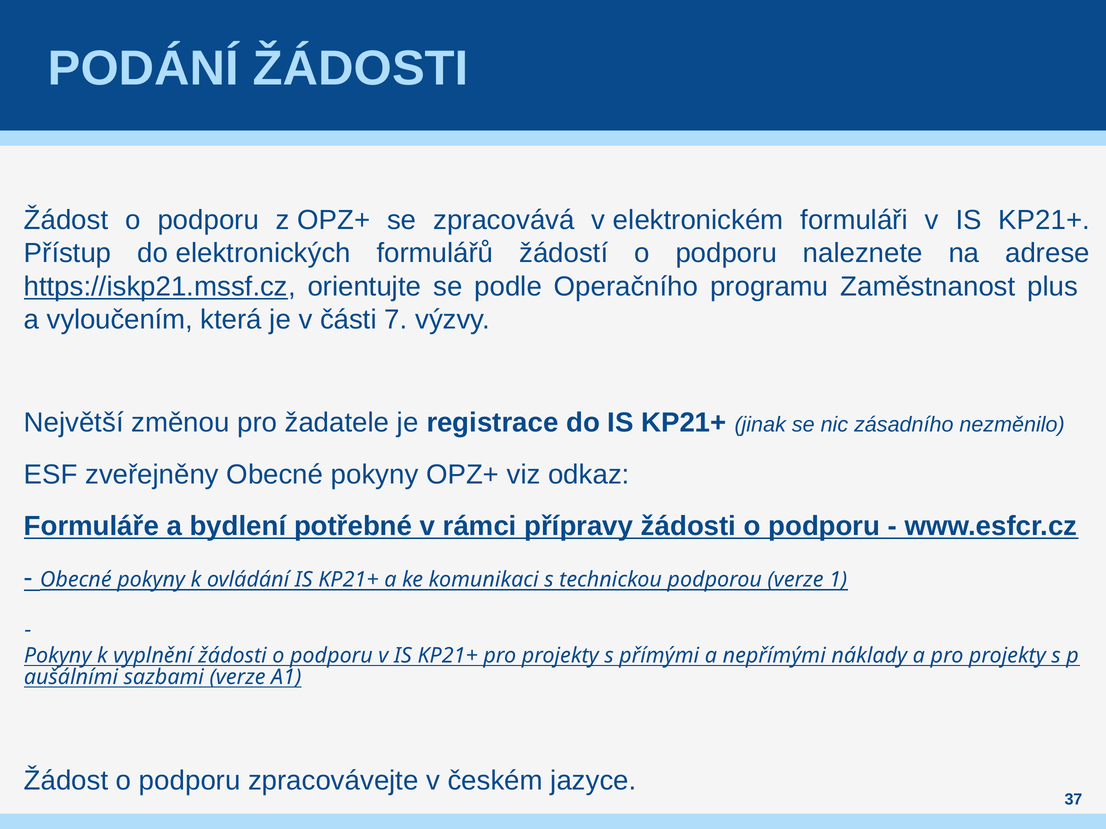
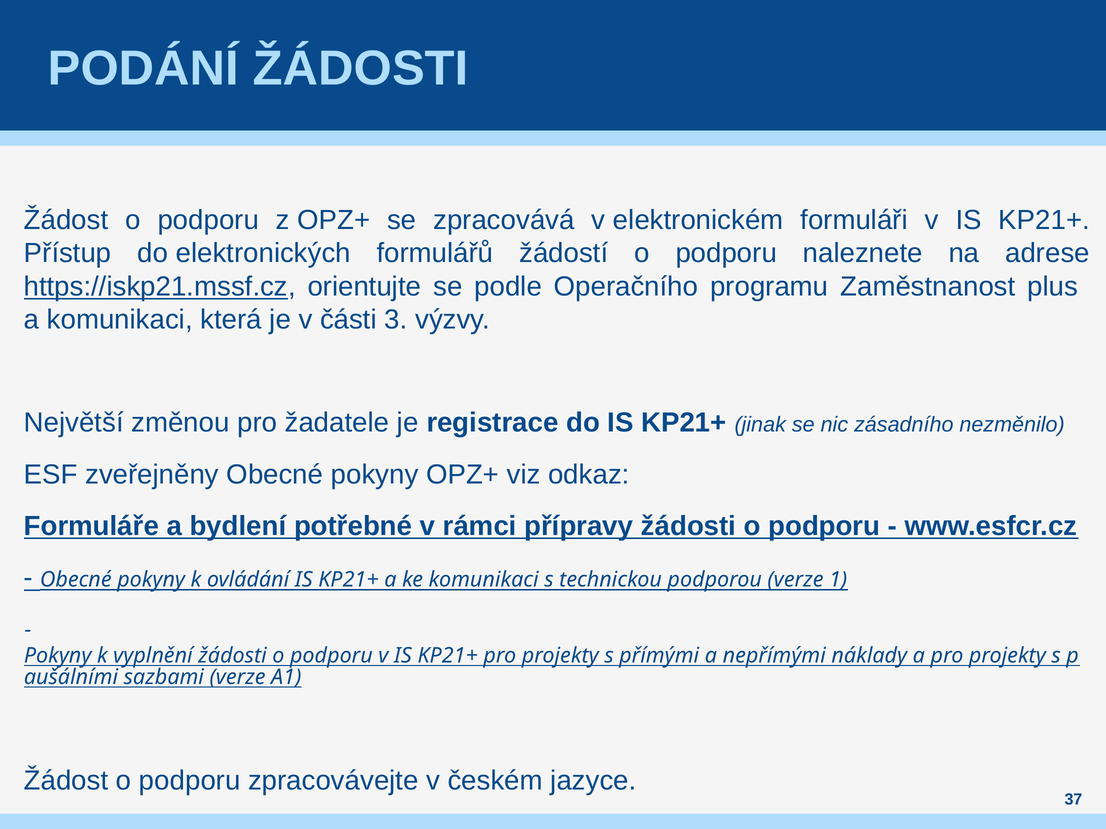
a vyloučením: vyloučením -> komunikaci
7: 7 -> 3
